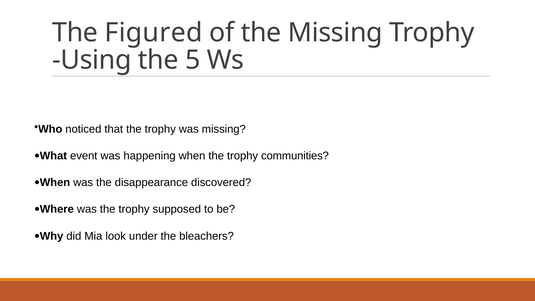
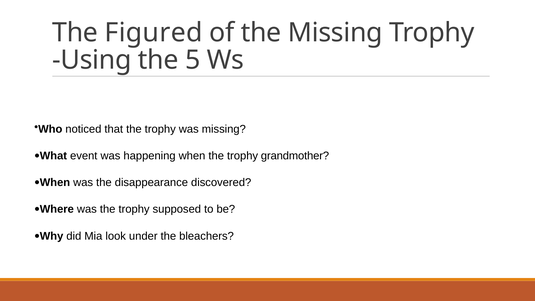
communities: communities -> grandmother
